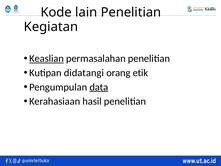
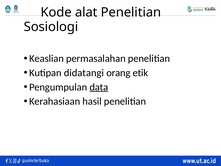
lain: lain -> alat
Kegiatan: Kegiatan -> Sosiologi
Keaslian underline: present -> none
